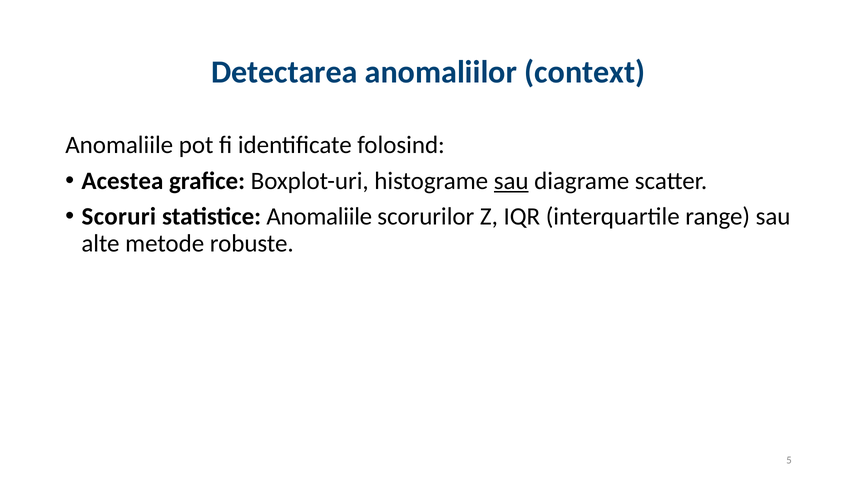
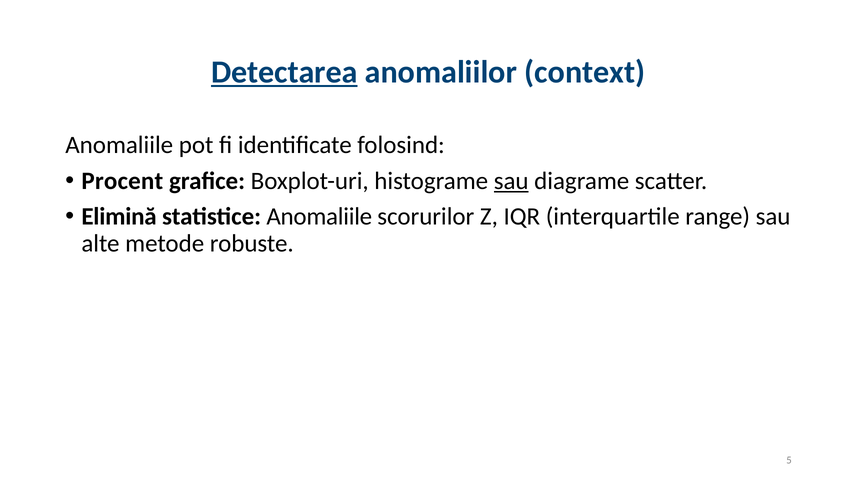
Detectarea underline: none -> present
Acestea: Acestea -> Procent
Scoruri: Scoruri -> Elimină
